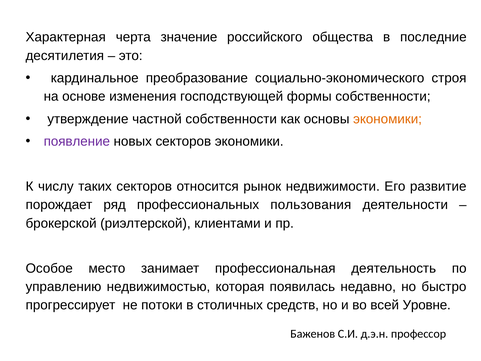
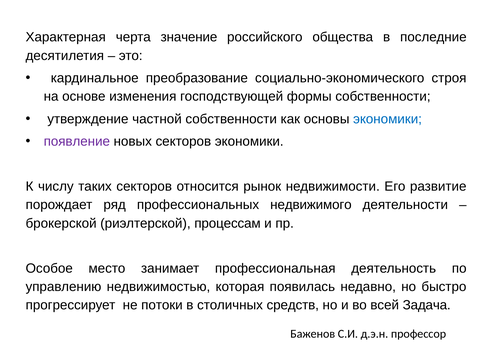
экономики at (388, 119) colour: orange -> blue
пользования: пользования -> недвижимого
клиентами: клиентами -> процессам
Уровне: Уровне -> Задача
